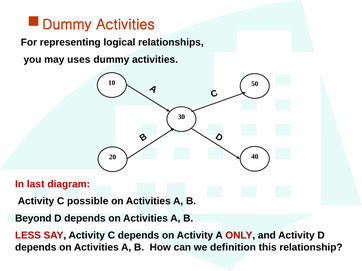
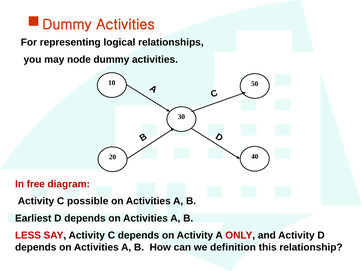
uses: uses -> node
last: last -> free
Beyond: Beyond -> Earliest
